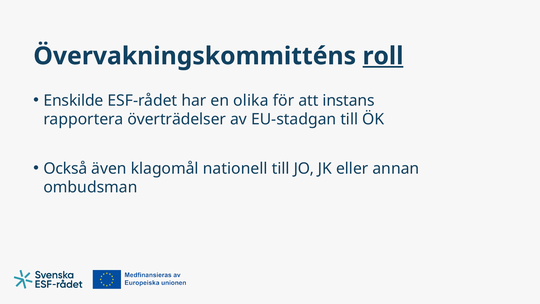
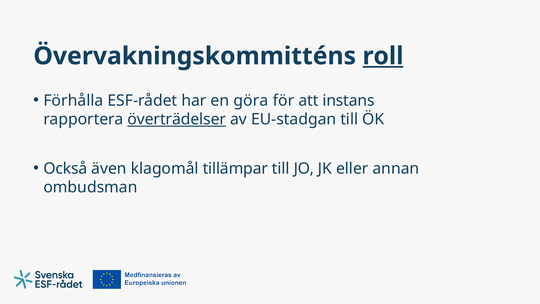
Enskilde: Enskilde -> Förhålla
olika: olika -> göra
överträdelser underline: none -> present
nationell: nationell -> tillämpar
